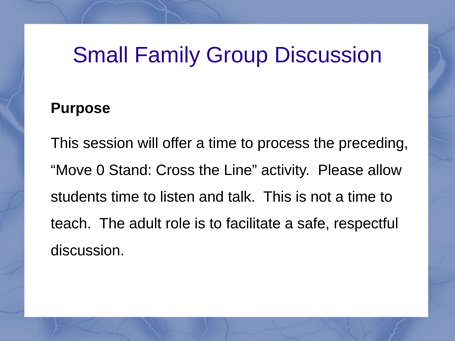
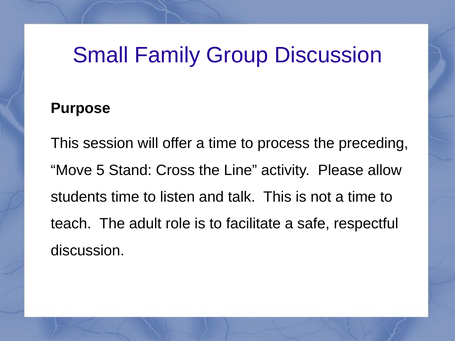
0: 0 -> 5
